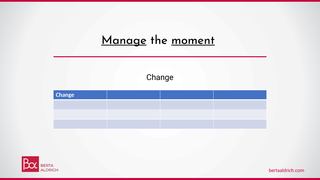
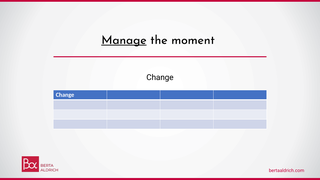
moment underline: present -> none
